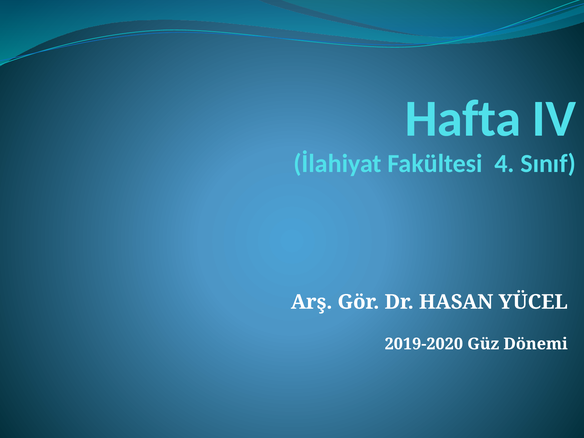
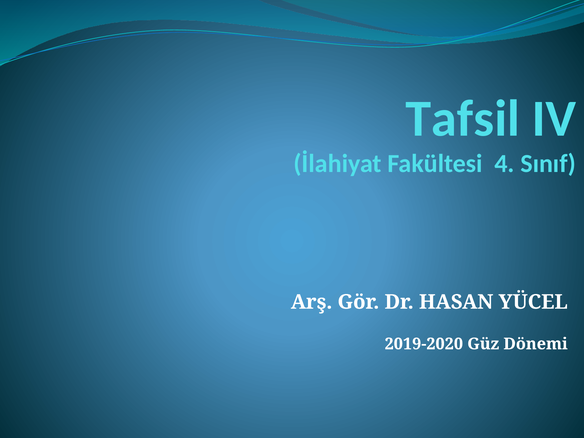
Hafta: Hafta -> Tafsil
